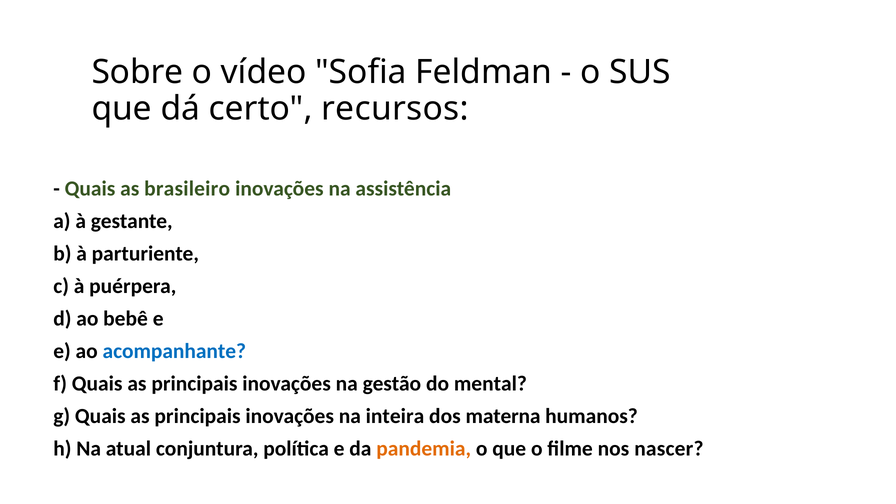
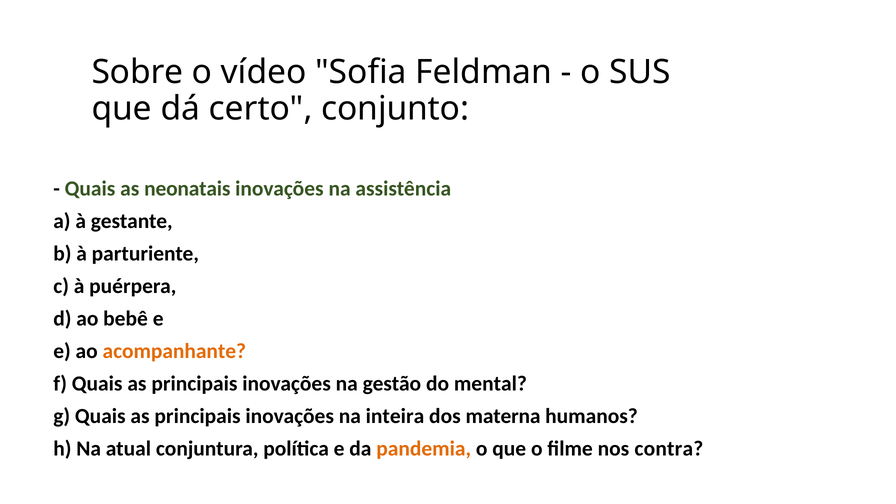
recursos: recursos -> conjunto
brasileiro: brasileiro -> neonatais
acompanhante colour: blue -> orange
nascer: nascer -> contra
